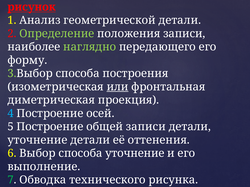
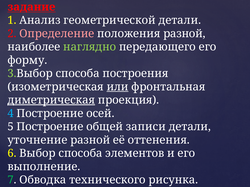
рисунок: рисунок -> задание
Определение colour: light green -> pink
положения записи: записи -> разной
диметрическая underline: none -> present
уточнение детали: детали -> разной
способа уточнение: уточнение -> элементов
